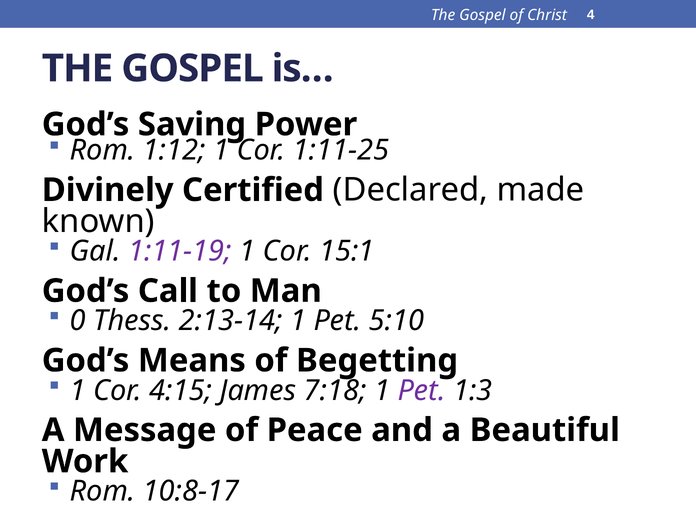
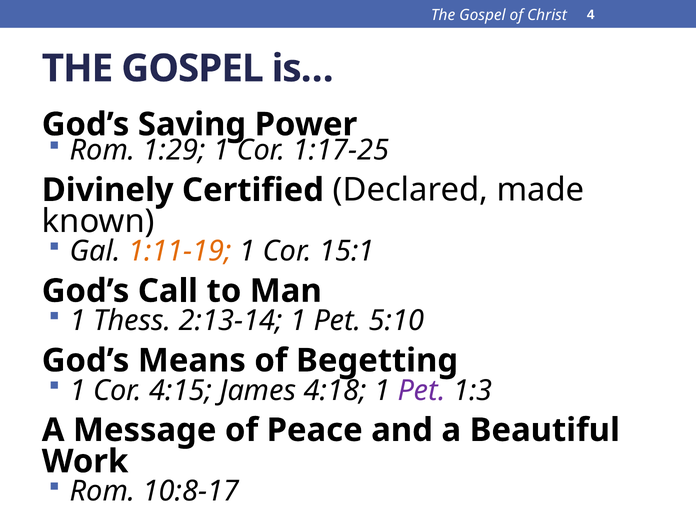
1:12: 1:12 -> 1:29
1:11-25: 1:11-25 -> 1:17-25
1:11-19 colour: purple -> orange
0 at (78, 321): 0 -> 1
7:18: 7:18 -> 4:18
